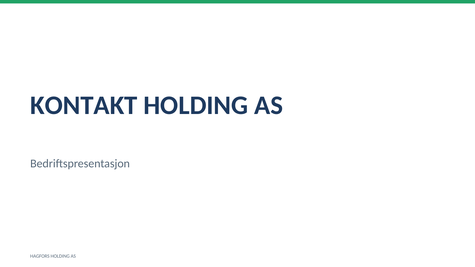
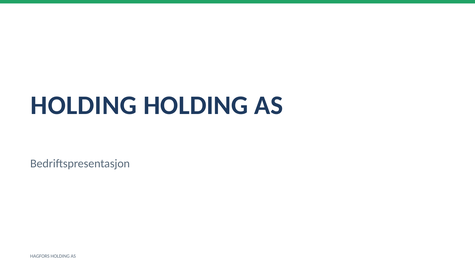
KONTAKT at (84, 105): KONTAKT -> HOLDING
